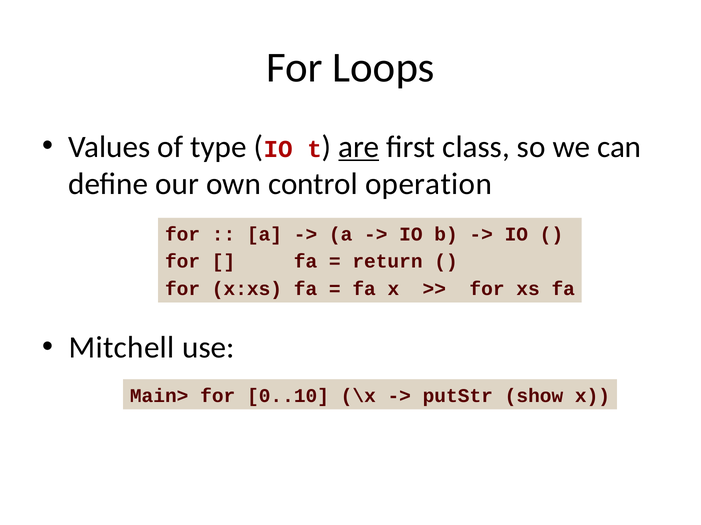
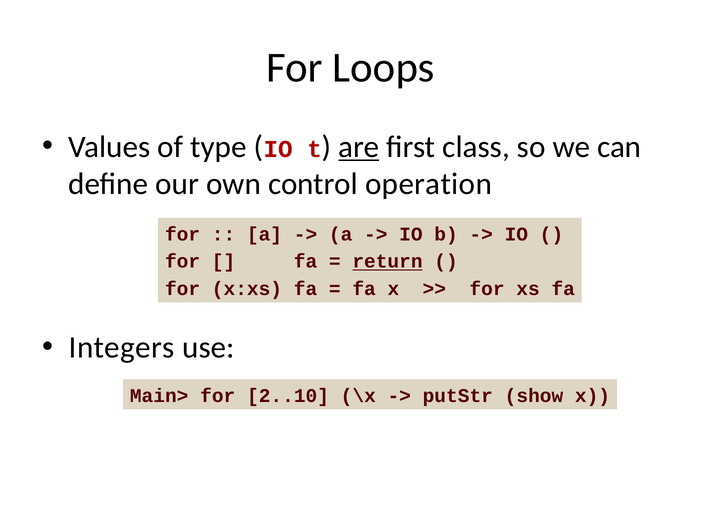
return underline: none -> present
Mitchell: Mitchell -> Integers
0..10: 0..10 -> 2..10
